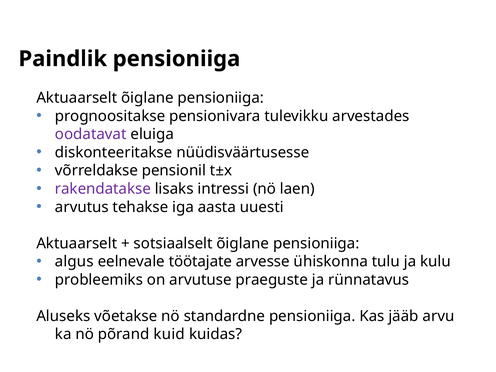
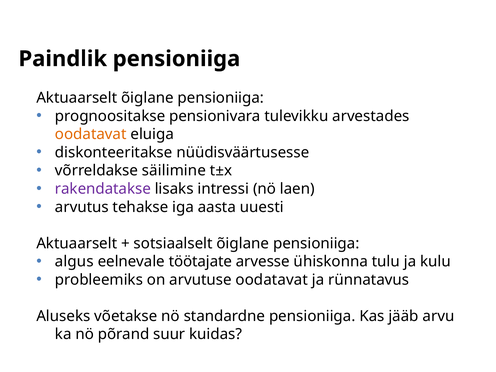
oodatavat at (91, 134) colour: purple -> orange
pensionil: pensionil -> säilimine
arvutuse praeguste: praeguste -> oodatavat
kuid: kuid -> suur
